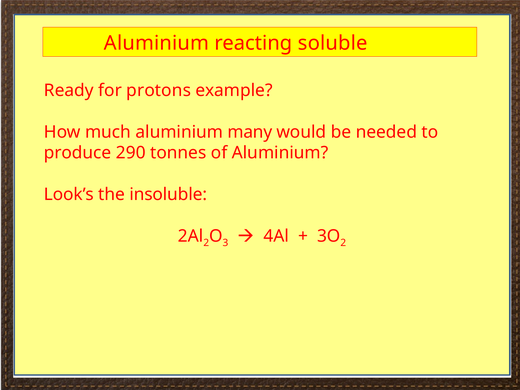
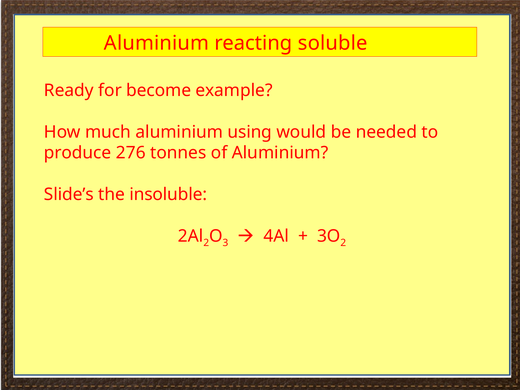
protons: protons -> become
many: many -> using
290: 290 -> 276
Look’s: Look’s -> Slide’s
